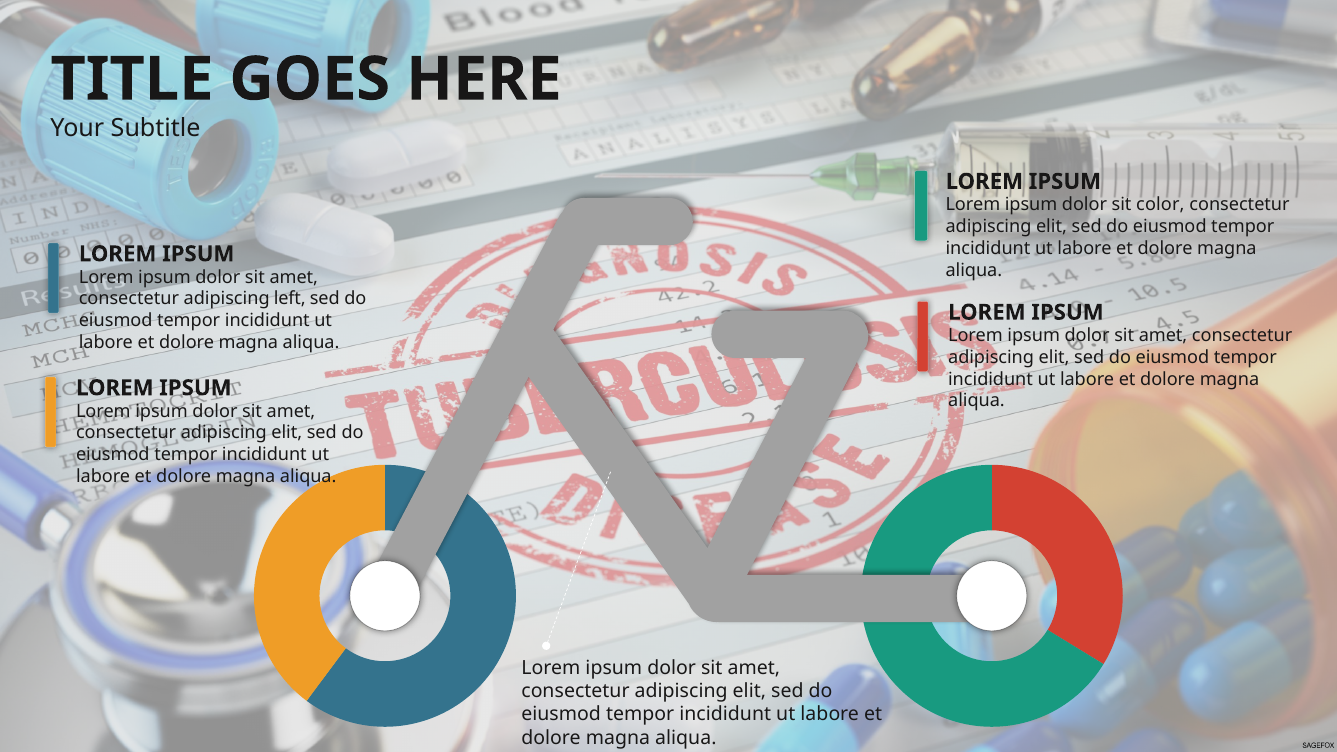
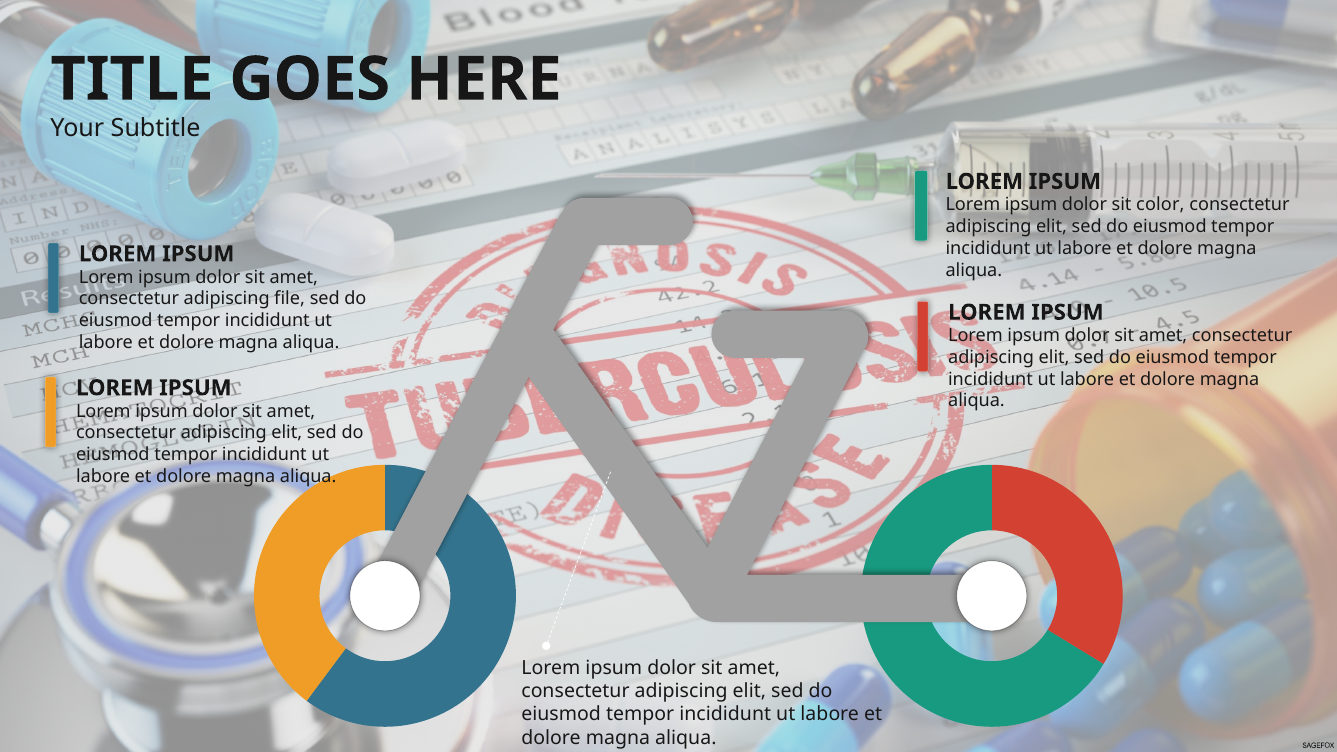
left: left -> file
